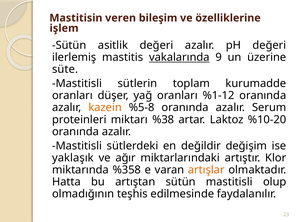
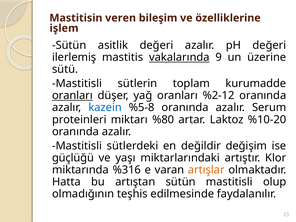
süte: süte -> sütü
oranları at (72, 96) underline: none -> present
%1-12: %1-12 -> %2-12
kazein colour: orange -> blue
%38: %38 -> %80
yaklaşık: yaklaşık -> güçlüğü
ağır: ağır -> yaşı
%358: %358 -> %316
